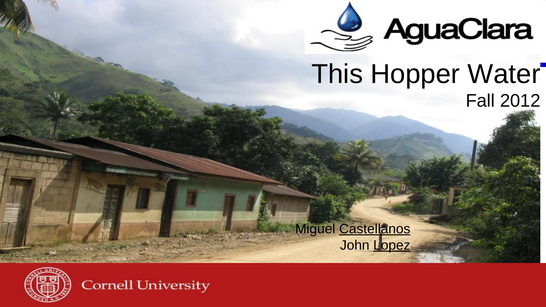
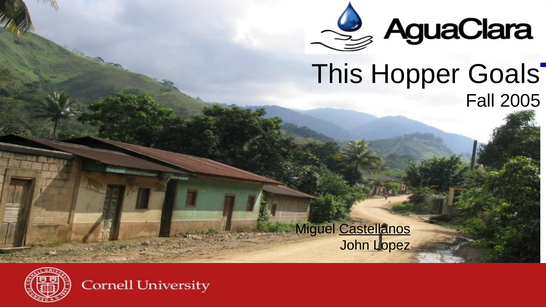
Water: Water -> Goals
2012: 2012 -> 2005
Lopez underline: present -> none
